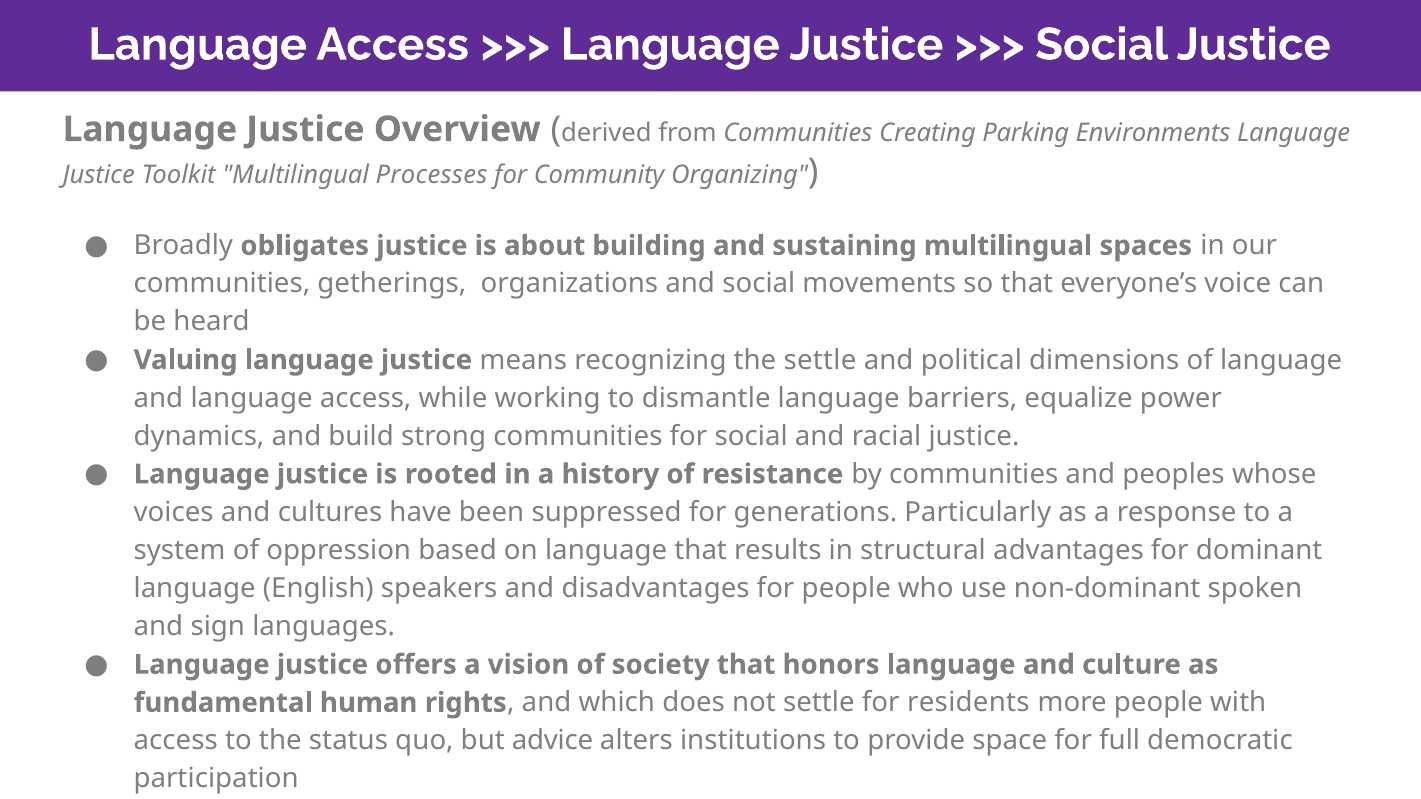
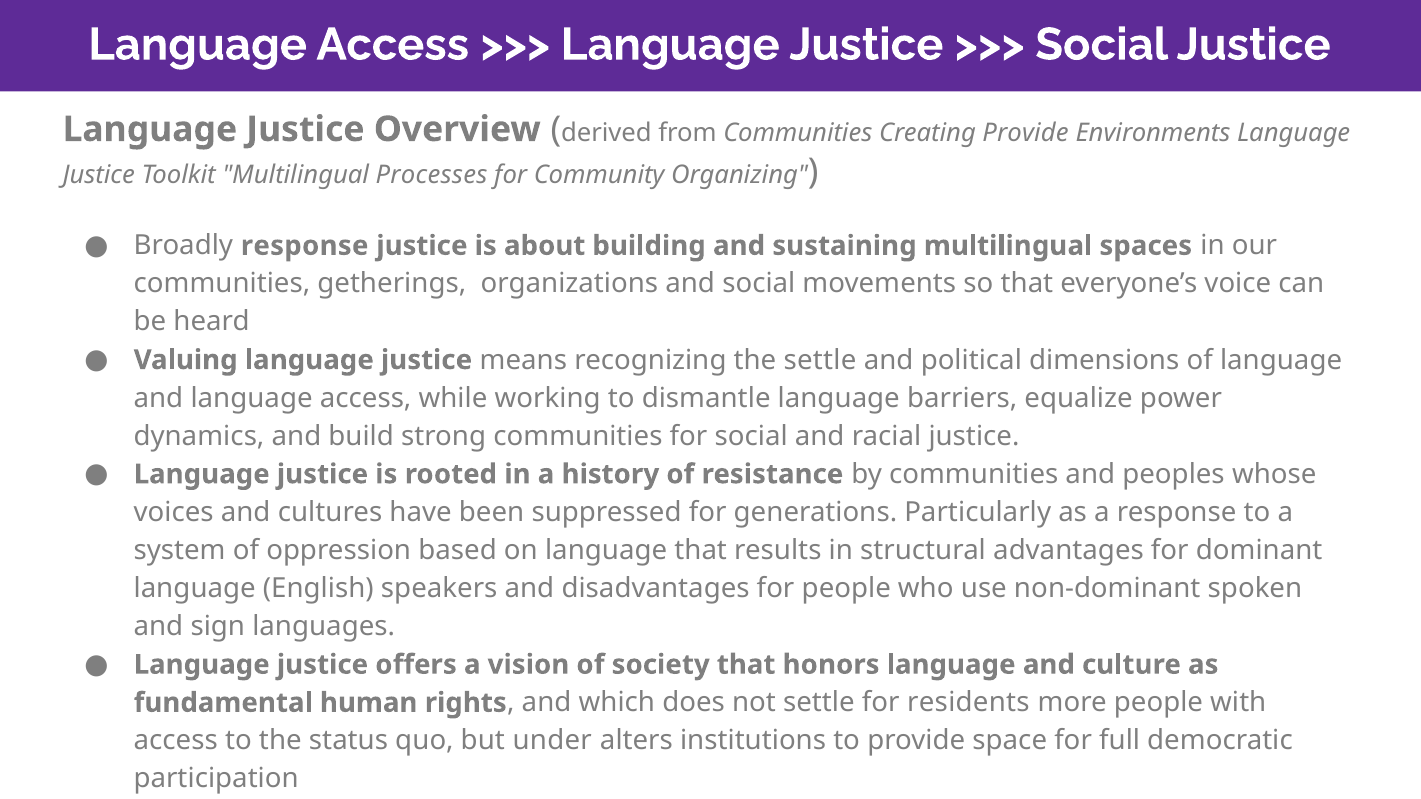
Creating Parking: Parking -> Provide
Broadly obligates: obligates -> response
advice: advice -> under
